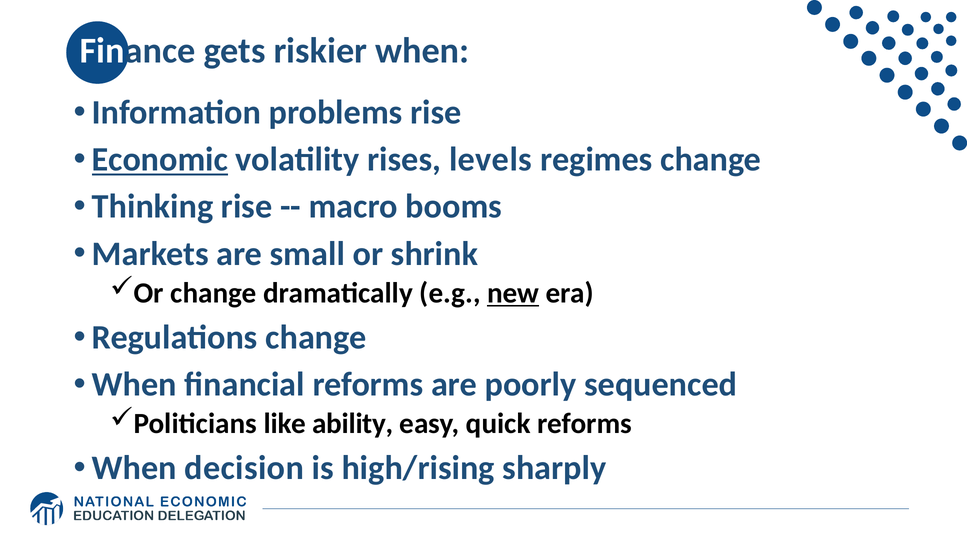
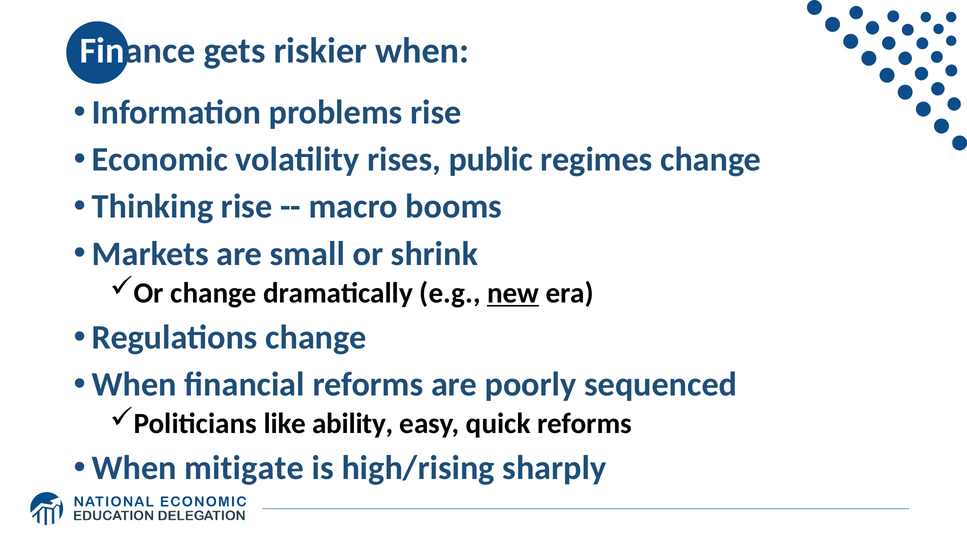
Economic underline: present -> none
levels: levels -> public
decision: decision -> mitigate
